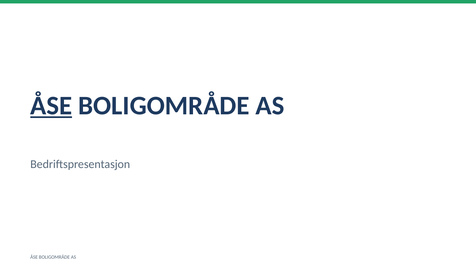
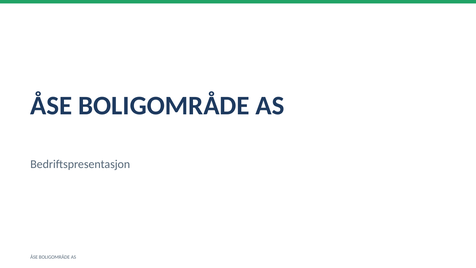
ÅSE at (51, 106) underline: present -> none
